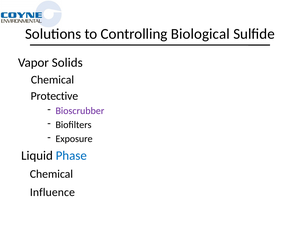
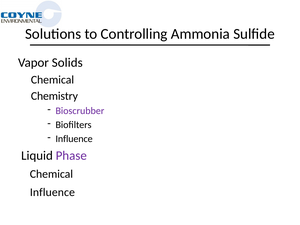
Biological: Biological -> Ammonia
Protective: Protective -> Chemistry
Exposure at (74, 139): Exposure -> Influence
Phase colour: blue -> purple
